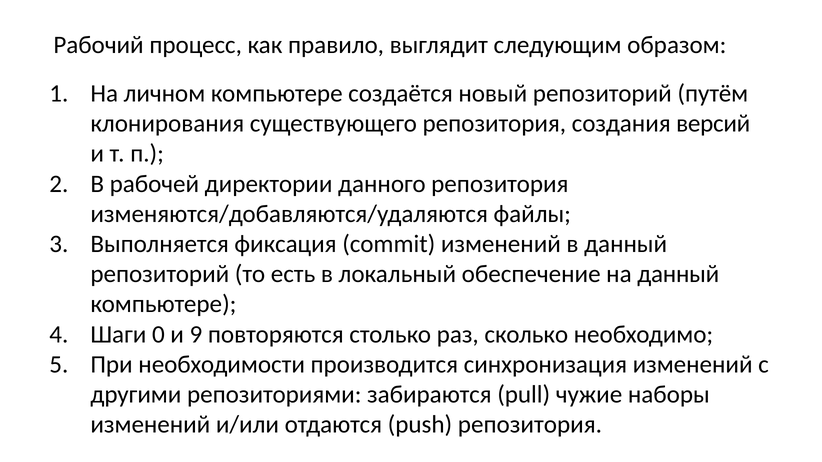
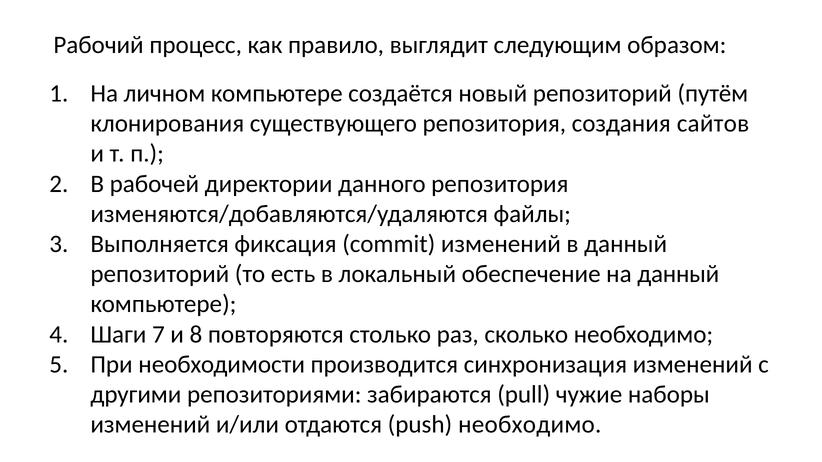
версий: версий -> сайтов
0: 0 -> 7
9: 9 -> 8
push репозитория: репозитория -> необходимо
